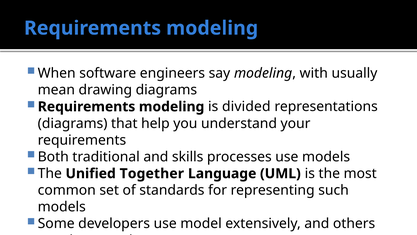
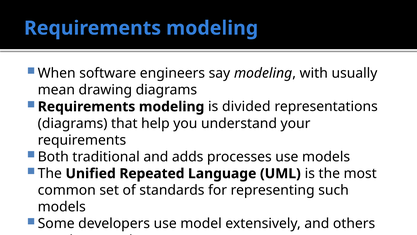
skills: skills -> adds
Together: Together -> Repeated
